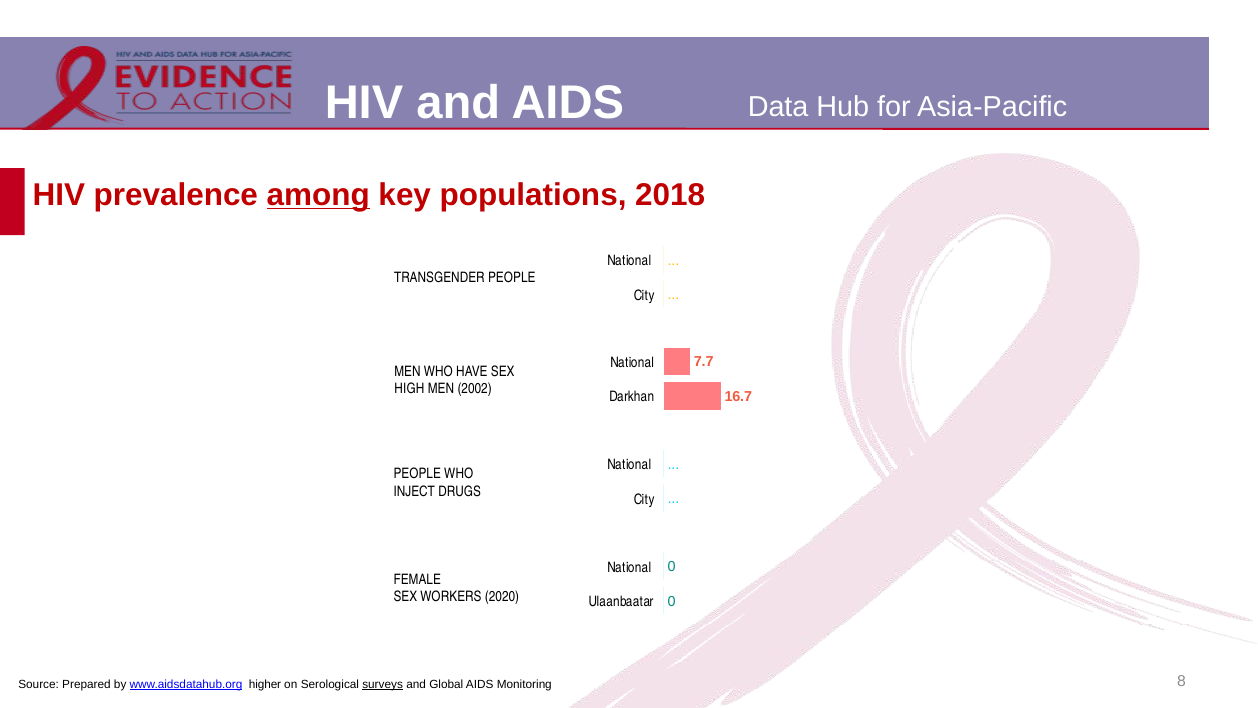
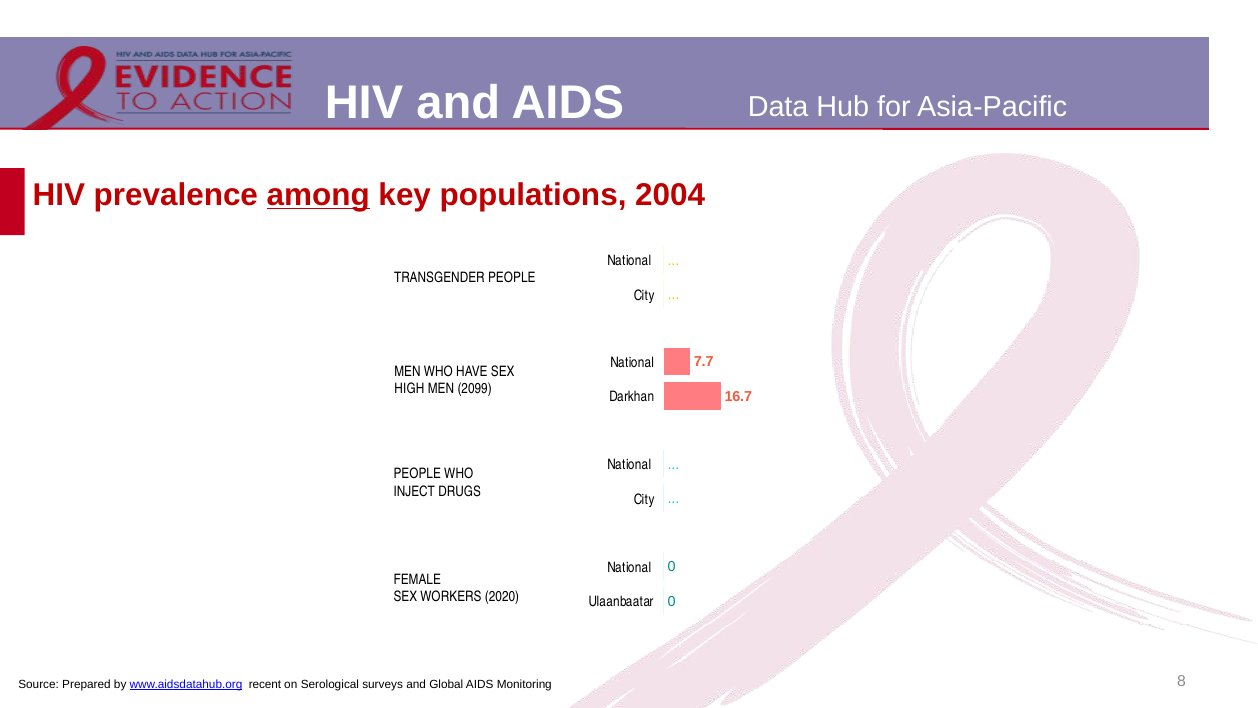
2018: 2018 -> 2004
2002: 2002 -> 2099
higher: higher -> recent
surveys underline: present -> none
